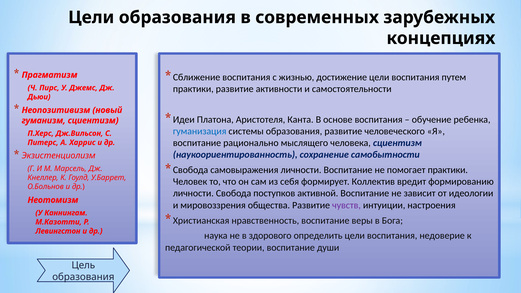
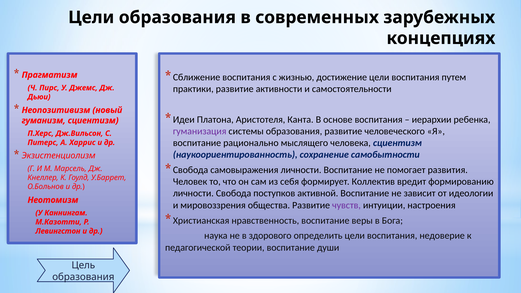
обучение: обучение -> иерархии
гуманизация colour: blue -> purple
помогает практики: практики -> развития
